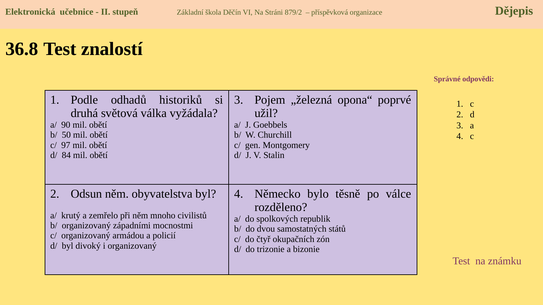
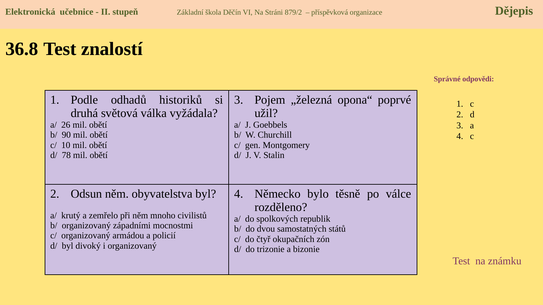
90: 90 -> 26
50: 50 -> 90
97: 97 -> 10
84: 84 -> 78
